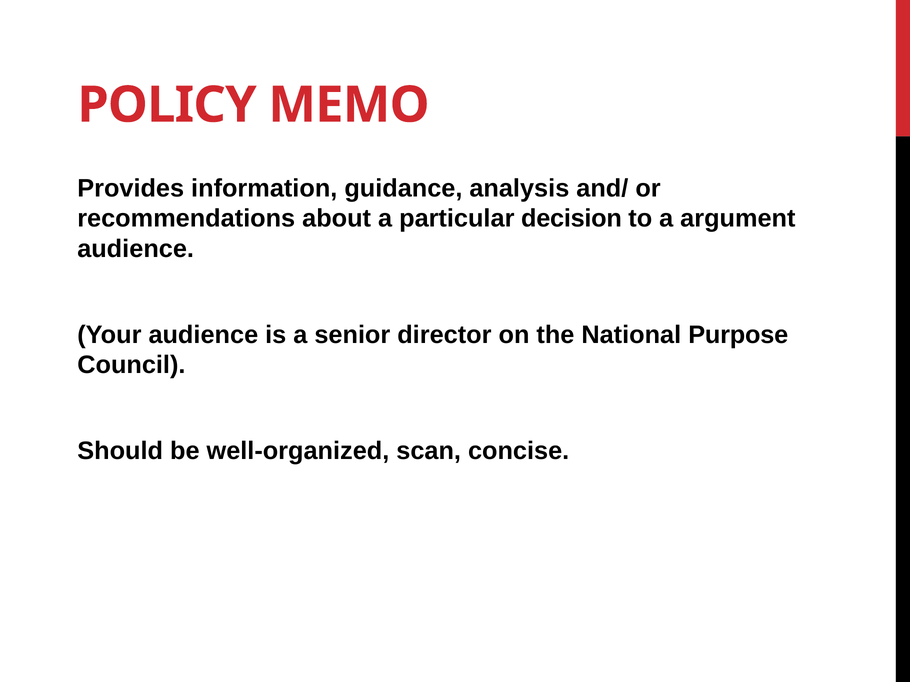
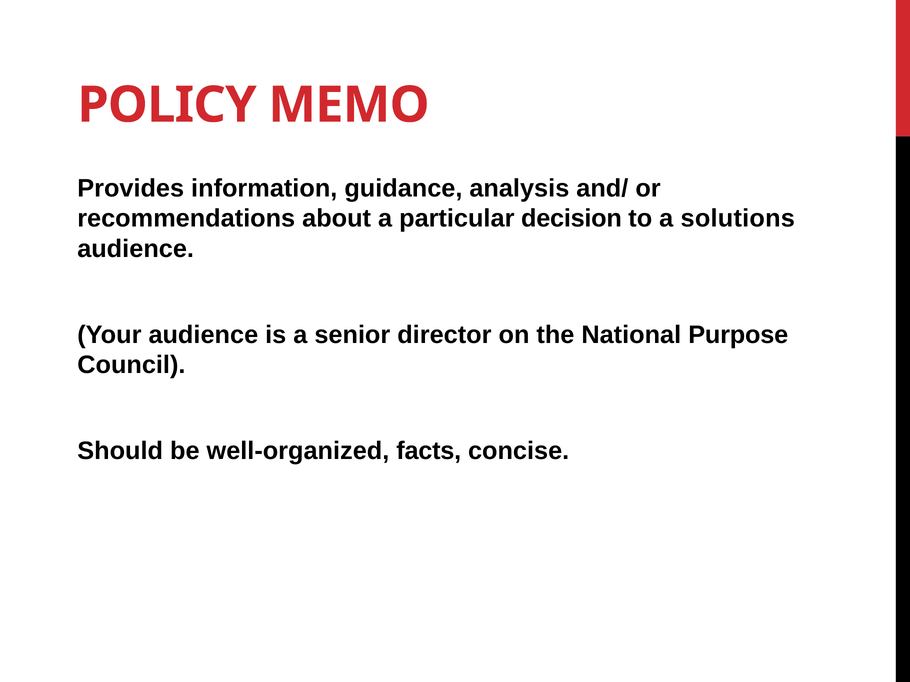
argument: argument -> solutions
scan: scan -> facts
